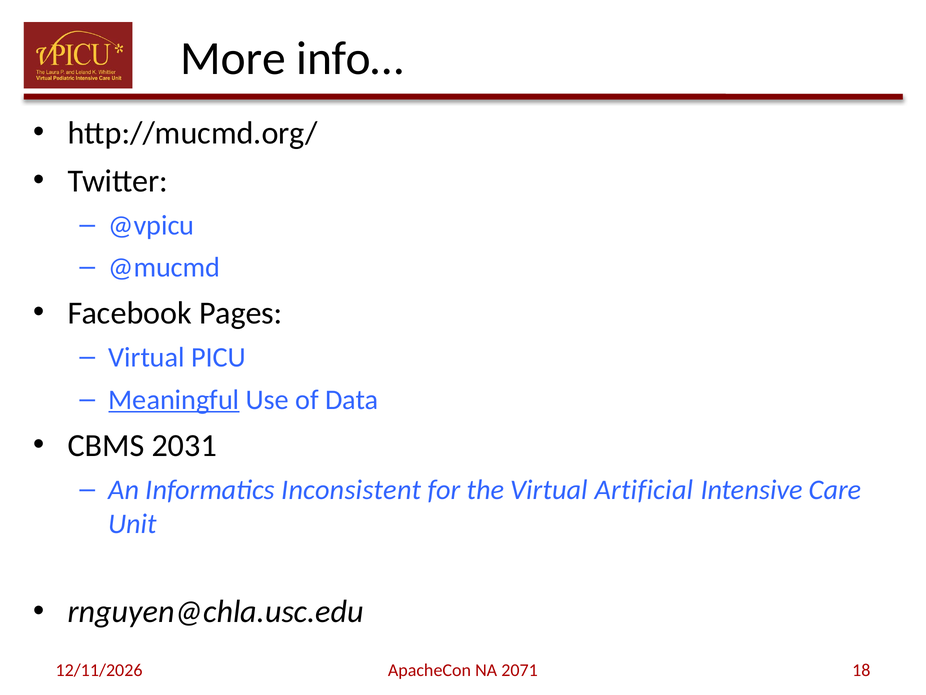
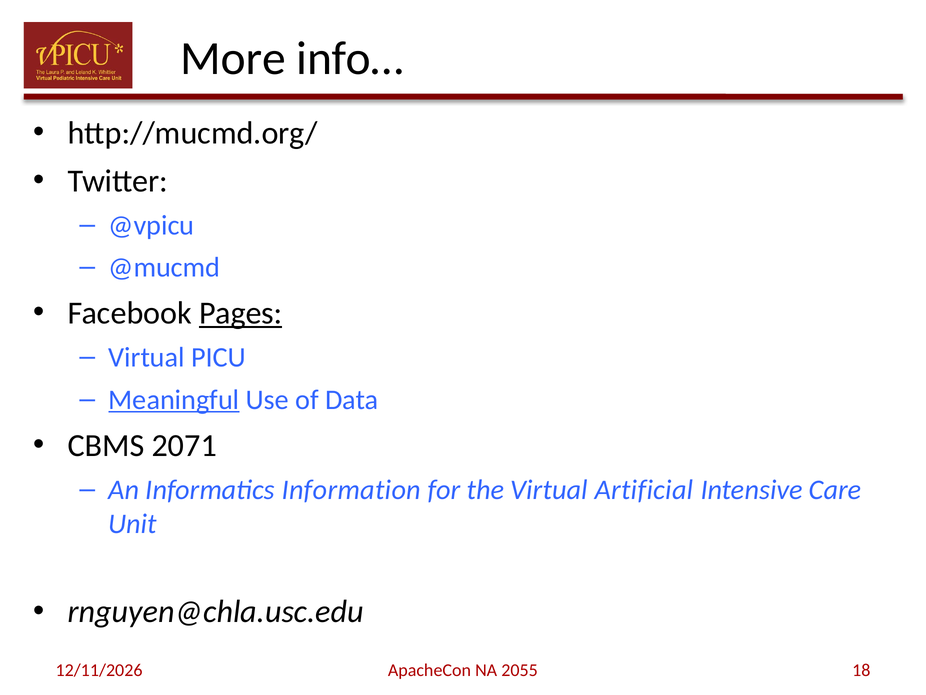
Pages underline: none -> present
2031: 2031 -> 2071
Inconsistent: Inconsistent -> Information
2071: 2071 -> 2055
